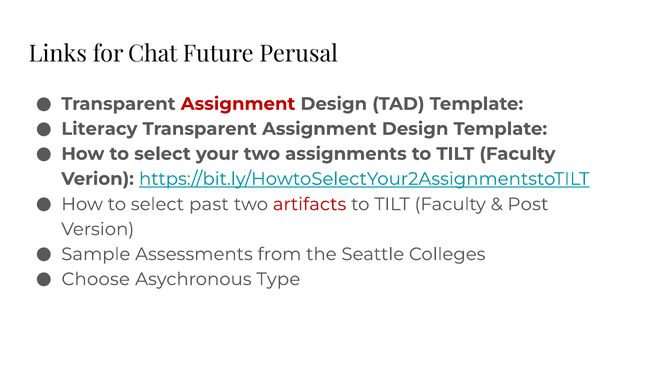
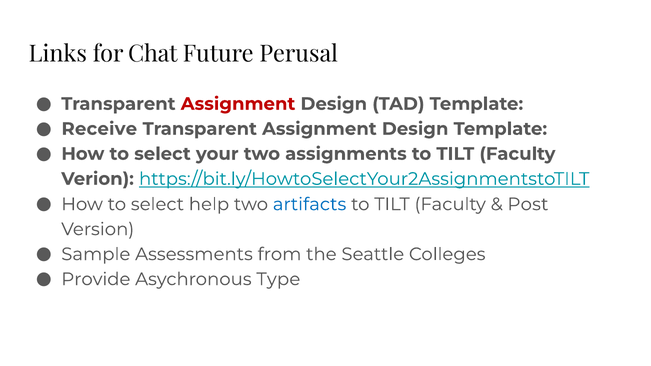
Literacy: Literacy -> Receive
past: past -> help
artifacts colour: red -> blue
Choose: Choose -> Provide
